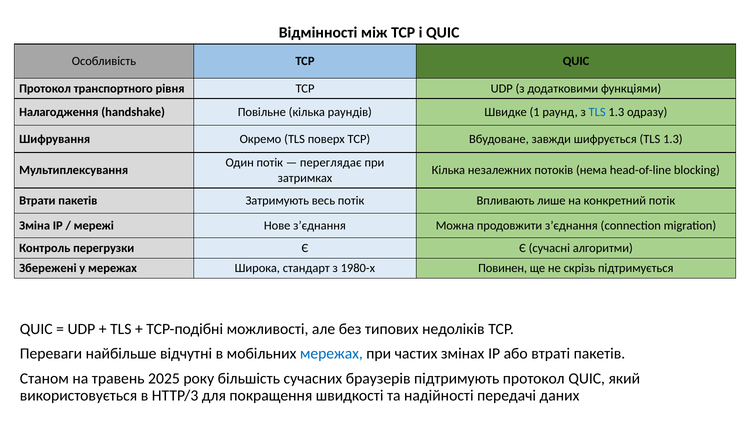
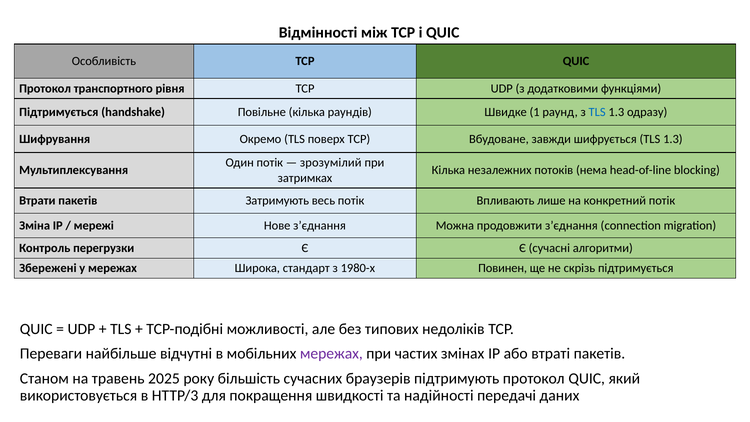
Налагодження at (59, 112): Налагодження -> Підтримується
переглядає: переглядає -> зрозумілий
мережах at (331, 354) colour: blue -> purple
